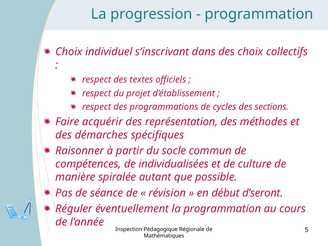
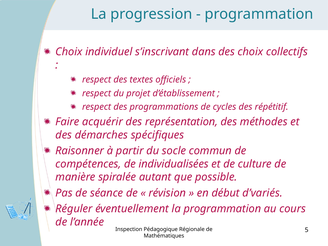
sections: sections -> répétitif
d’seront: d’seront -> d’variés
